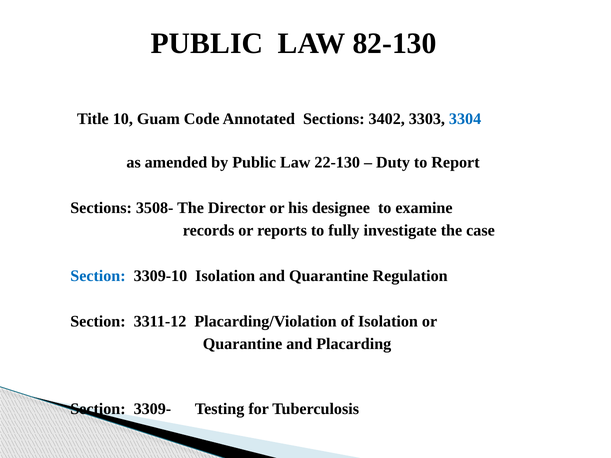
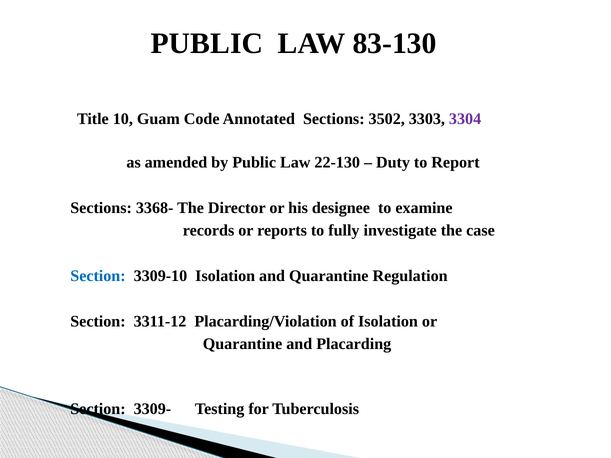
82-130: 82-130 -> 83-130
3402: 3402 -> 3502
3304 colour: blue -> purple
3508-: 3508- -> 3368-
